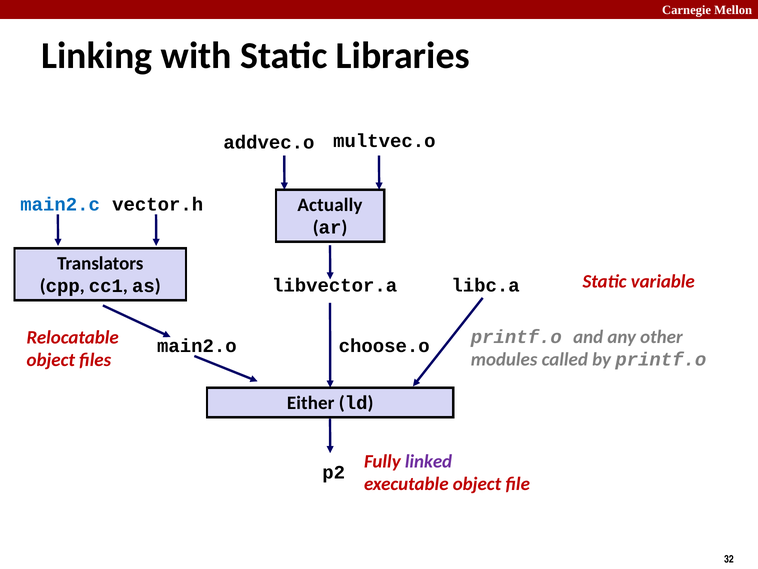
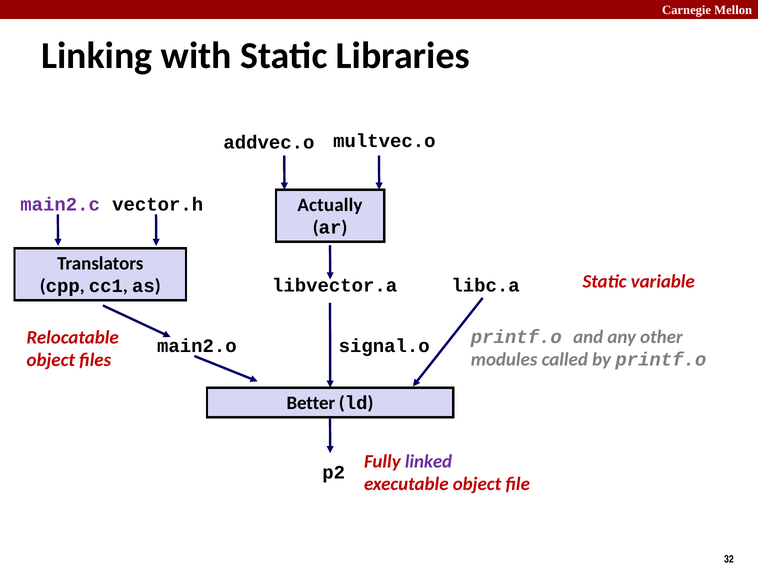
main2.c colour: blue -> purple
choose.o: choose.o -> signal.o
Either: Either -> Better
